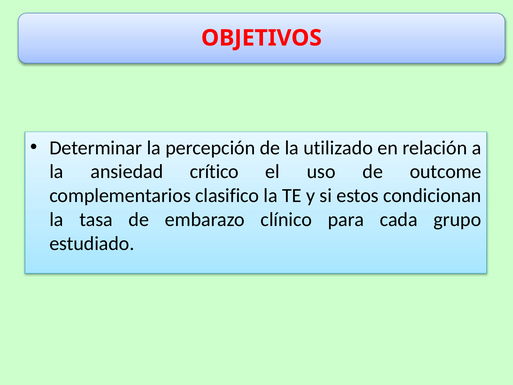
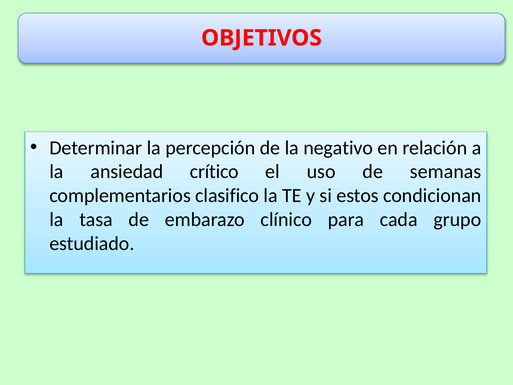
utilizado: utilizado -> negativo
outcome: outcome -> semanas
